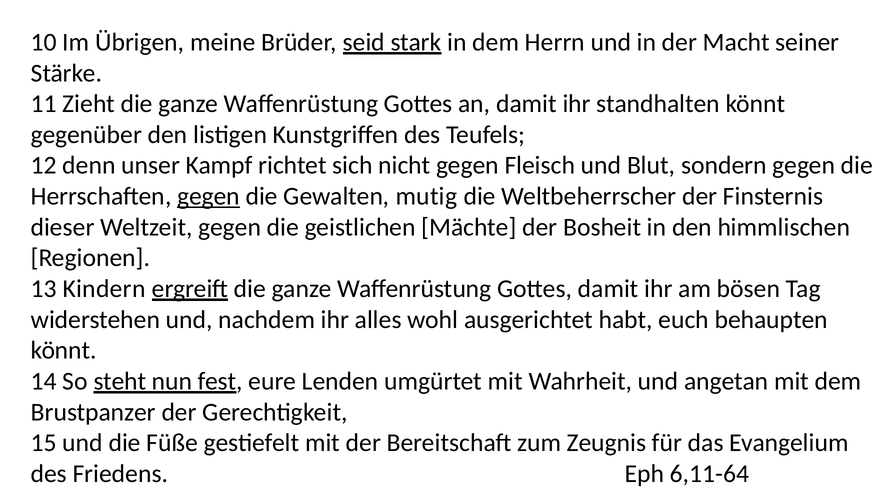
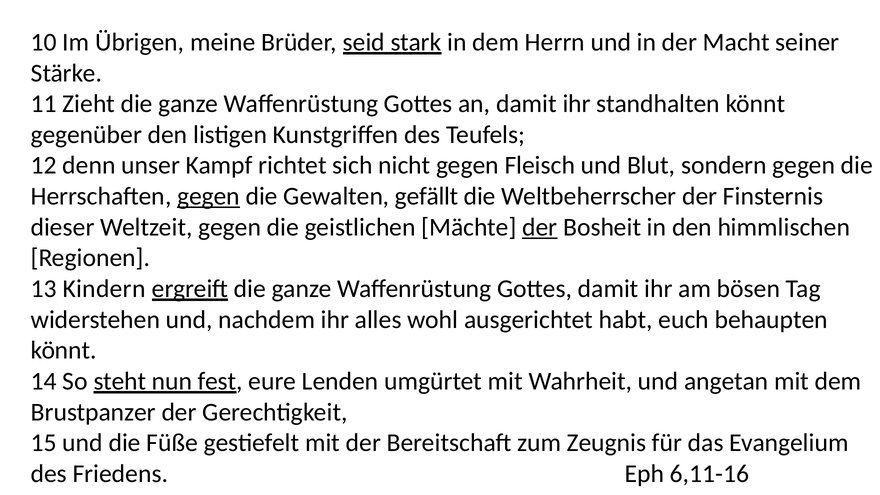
mutig: mutig -> gefällt
der at (540, 227) underline: none -> present
6,11-64: 6,11-64 -> 6,11-16
